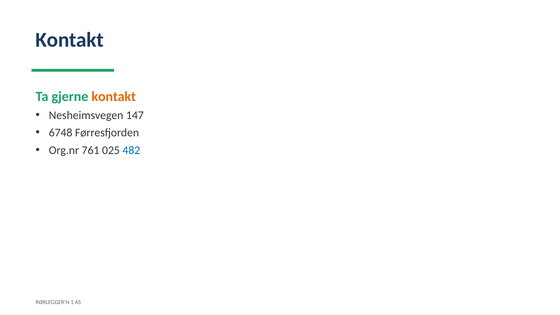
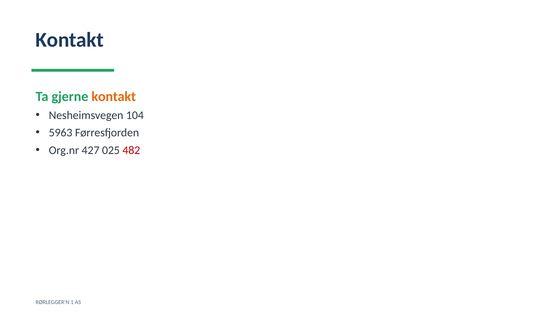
147: 147 -> 104
6748: 6748 -> 5963
761: 761 -> 427
482 colour: blue -> red
